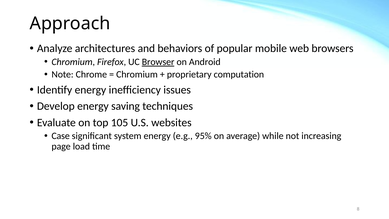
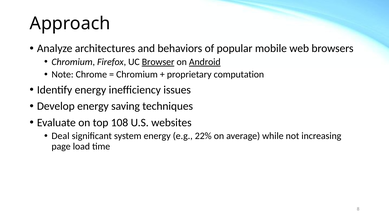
Android underline: none -> present
105: 105 -> 108
Case: Case -> Deal
95%: 95% -> 22%
